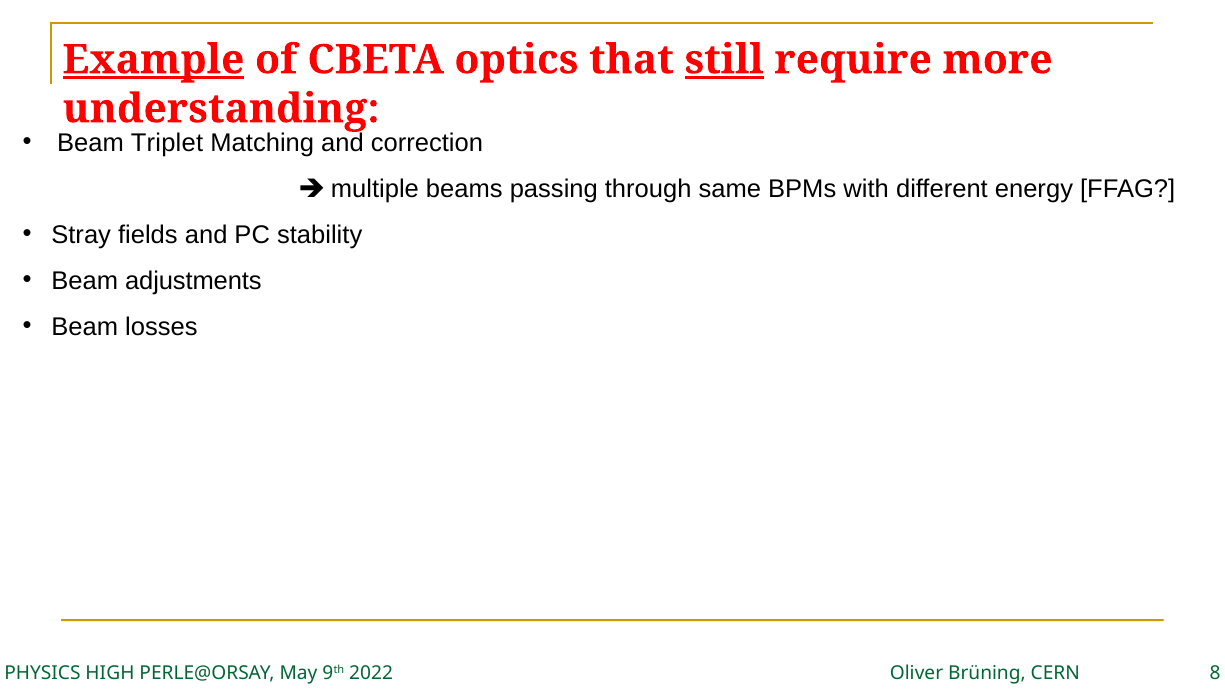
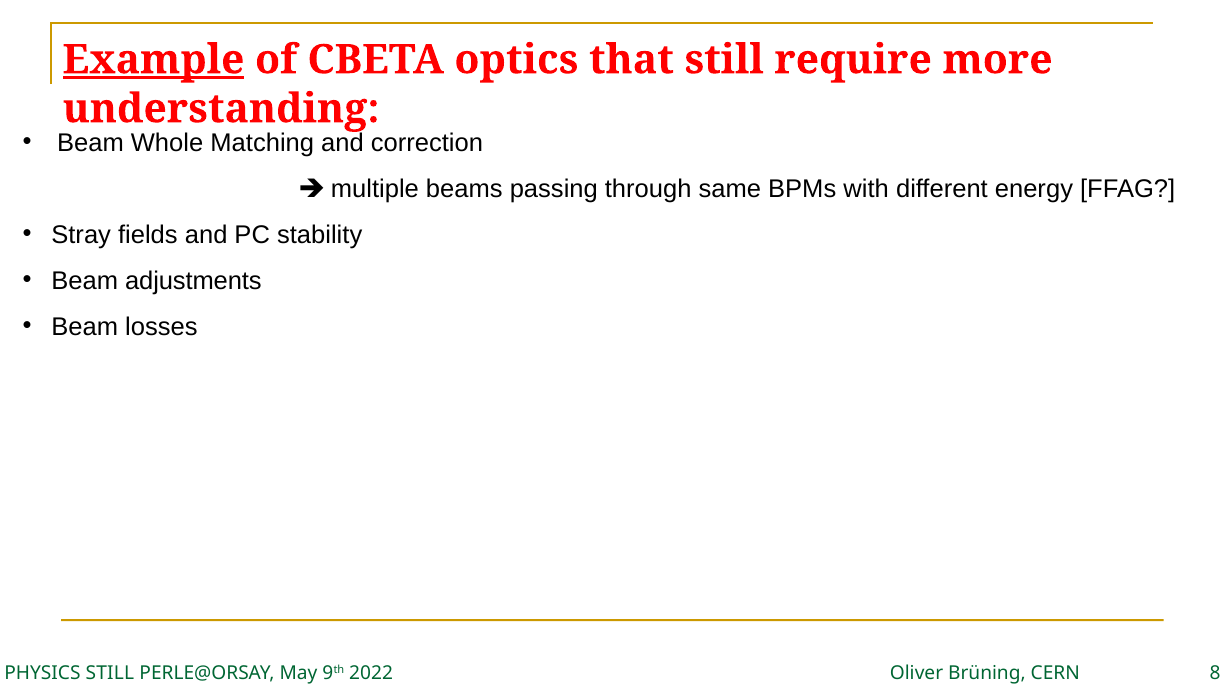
still at (724, 60) underline: present -> none
Triplet: Triplet -> Whole
HIGH at (110, 673): HIGH -> STILL
